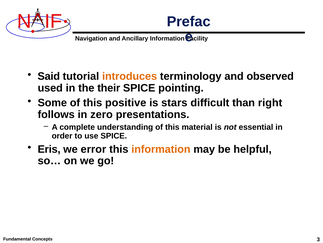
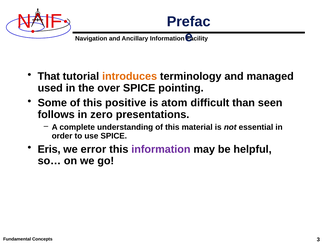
Said: Said -> That
observed: observed -> managed
their: their -> over
stars: stars -> atom
right: right -> seen
information at (161, 149) colour: orange -> purple
